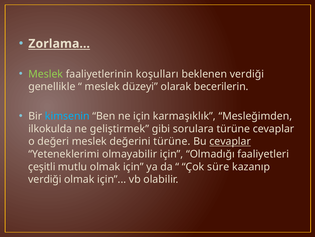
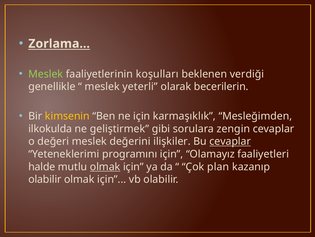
düzeyi: düzeyi -> yeterli
kimsenin colour: light blue -> yellow
sorulara türüne: türüne -> zengin
değerini türüne: türüne -> ilişkiler
olmayabilir: olmayabilir -> programını
Olmadığı: Olmadığı -> Olamayız
çeşitli: çeşitli -> halde
olmak at (105, 166) underline: none -> present
süre: süre -> plan
verdiği at (45, 179): verdiği -> olabilir
